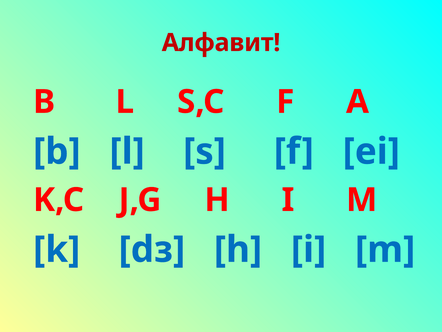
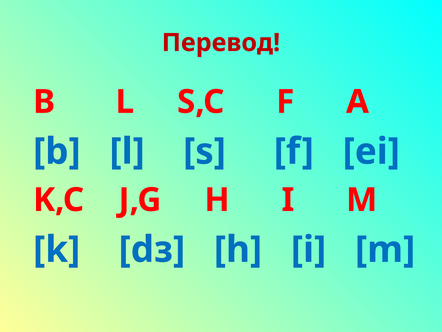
Алфавит: Алфавит -> Перевод
